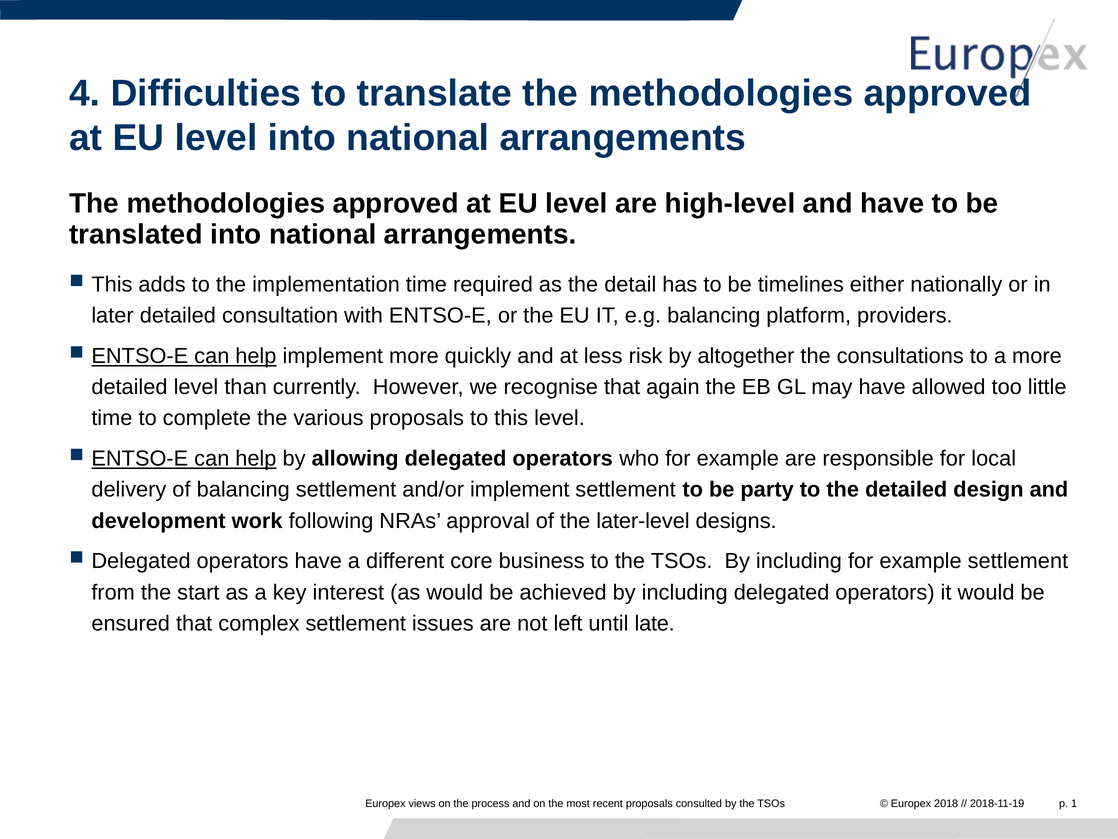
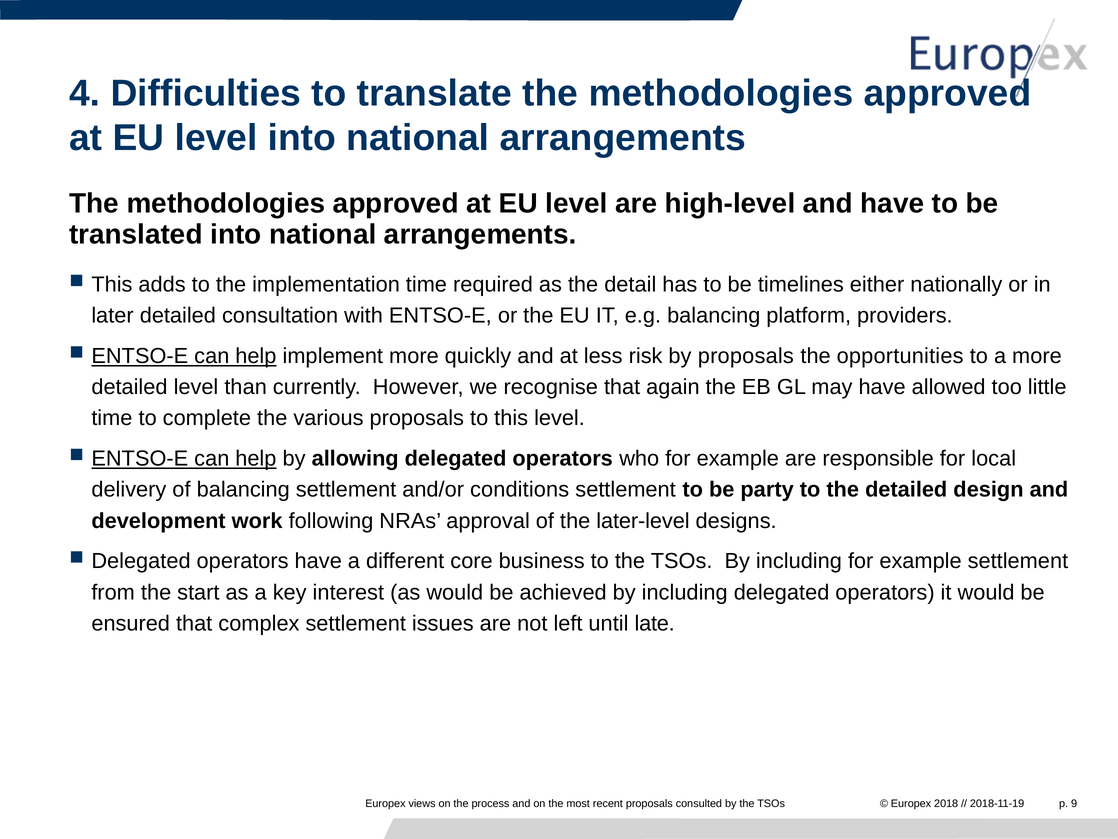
by altogether: altogether -> proposals
consultations: consultations -> opportunities
and/or implement: implement -> conditions
1: 1 -> 9
